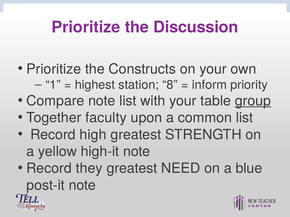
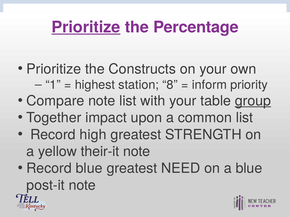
Prioritize at (86, 27) underline: none -> present
Discussion: Discussion -> Percentage
faculty: faculty -> impact
high-it: high-it -> their-it
Record they: they -> blue
